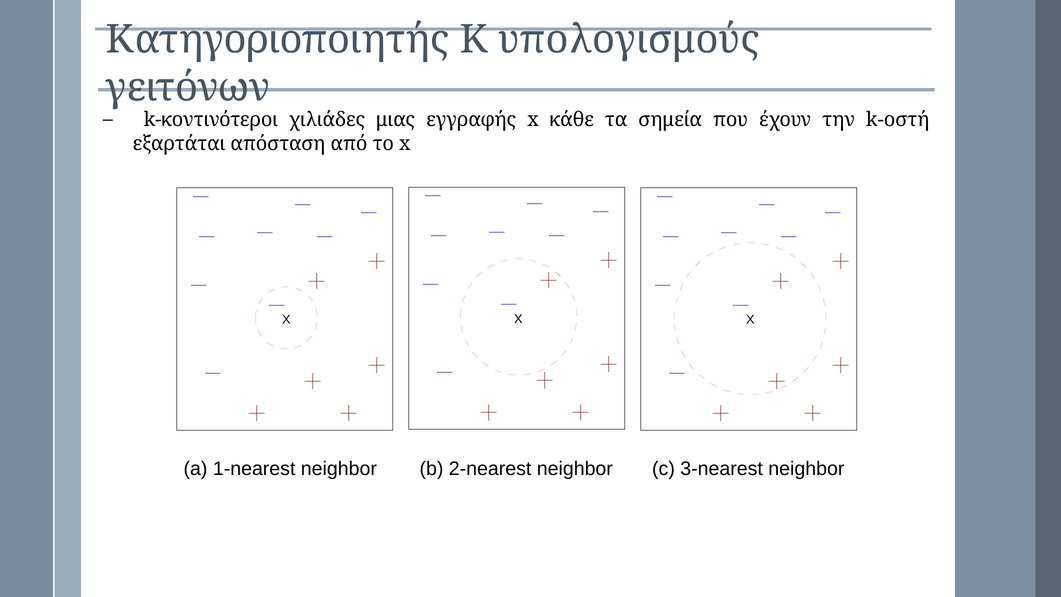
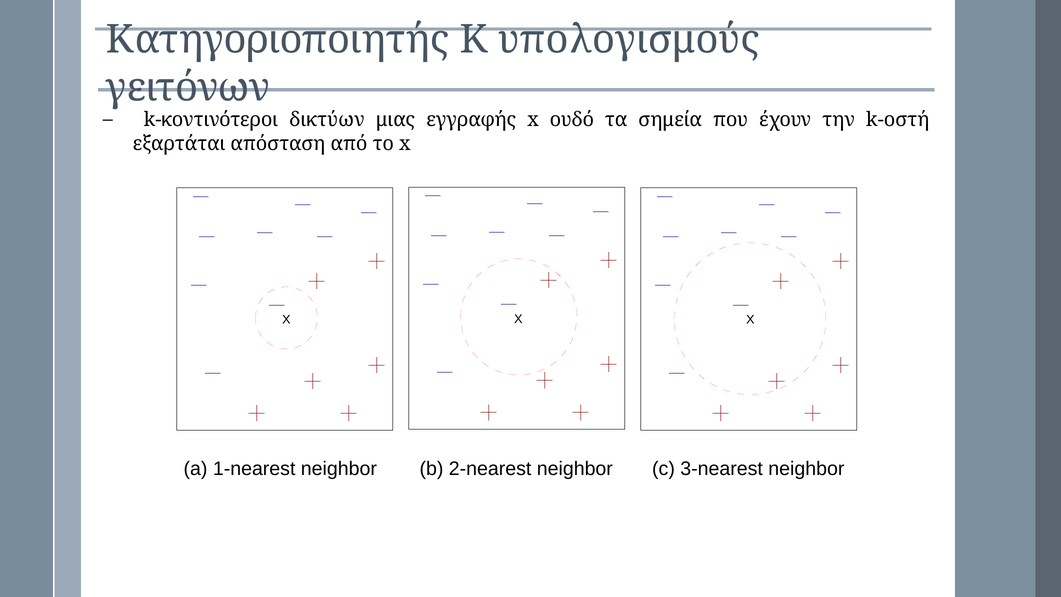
χιλιάδες: χιλιάδες -> δικτύων
κάθε: κάθε -> ουδό
